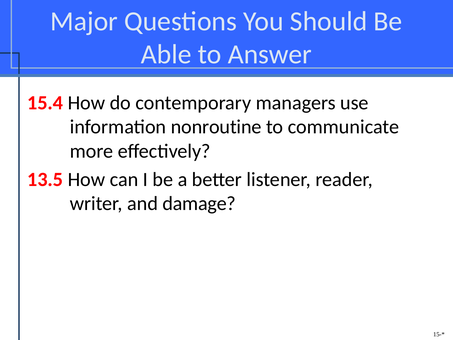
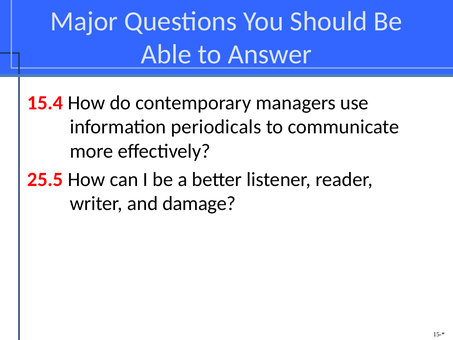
nonroutine: nonroutine -> periodicals
13.5: 13.5 -> 25.5
